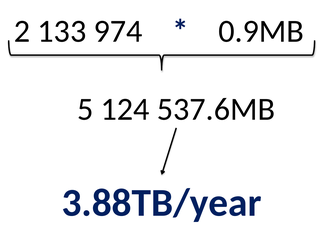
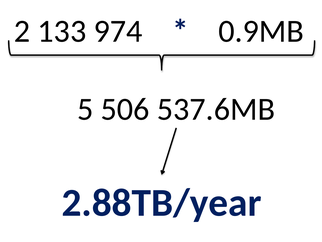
124: 124 -> 506
3.88TB/year: 3.88TB/year -> 2.88TB/year
